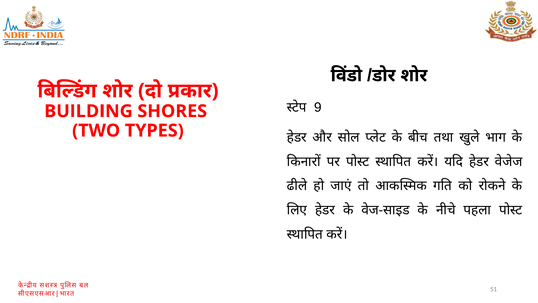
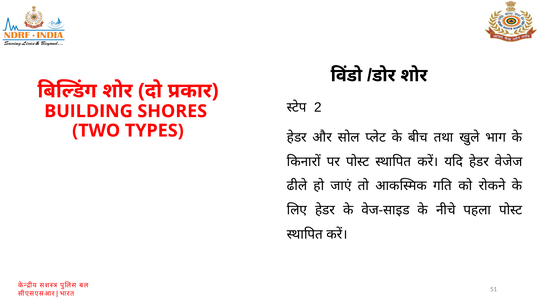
9: 9 -> 2
